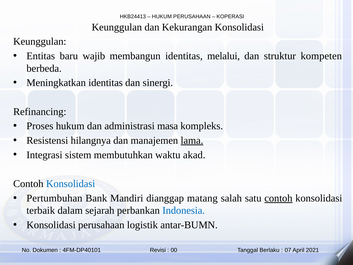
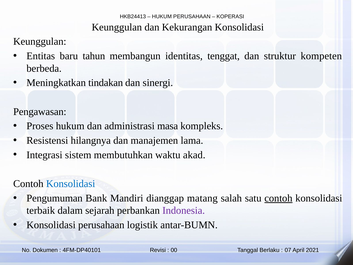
wajib: wajib -> tahun
melalui: melalui -> tenggat
Meningkatkan identitas: identitas -> tindakan
Refinancing: Refinancing -> Pengawasan
lama underline: present -> none
Pertumbuhan: Pertumbuhan -> Pengumuman
Indonesia colour: blue -> purple
